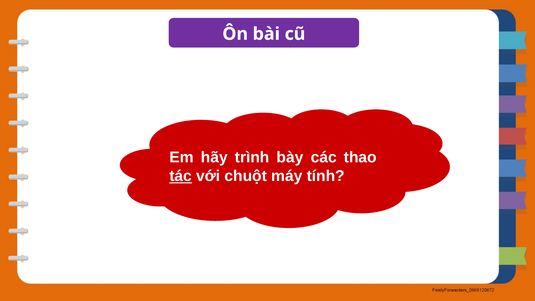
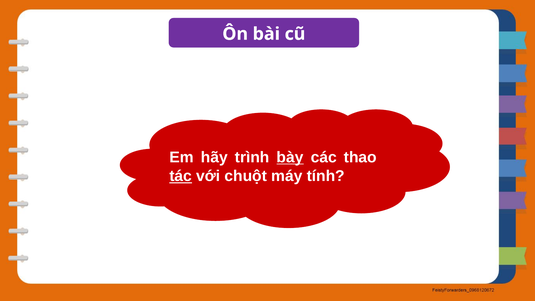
bày underline: none -> present
